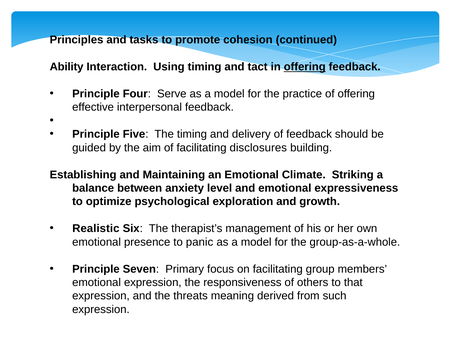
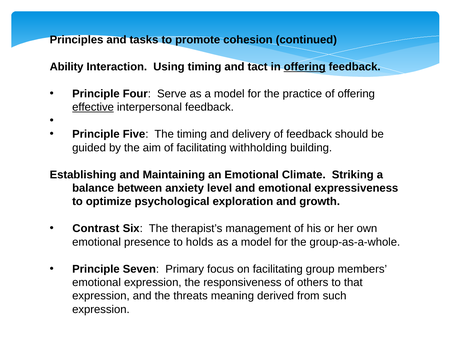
effective underline: none -> present
disclosures: disclosures -> withholding
Realistic: Realistic -> Contrast
panic: panic -> holds
